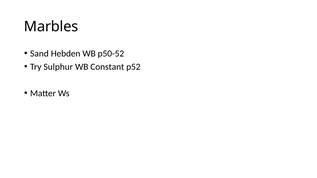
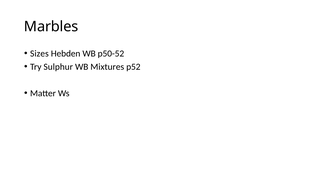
Sand: Sand -> Sizes
Constant: Constant -> Mixtures
